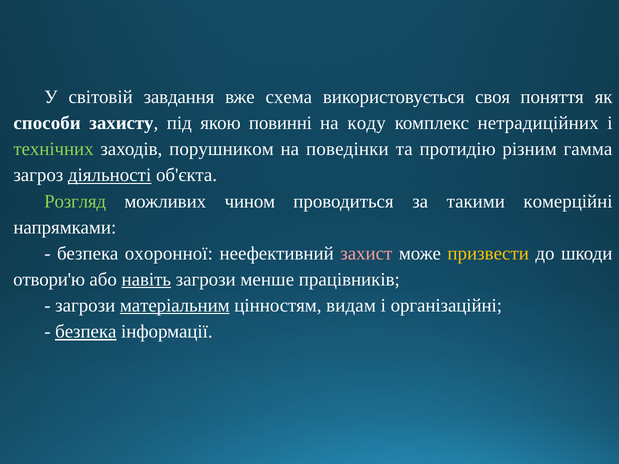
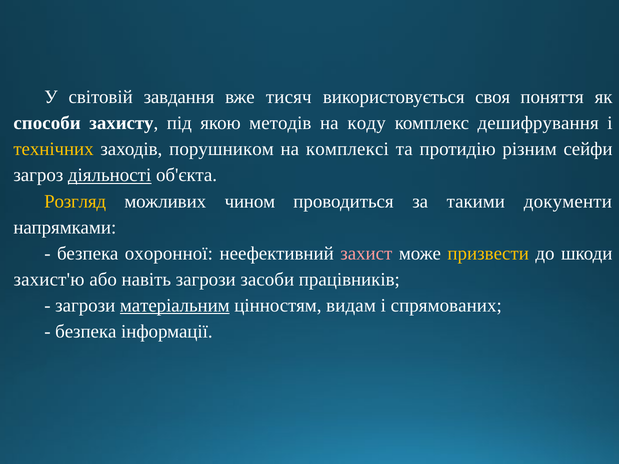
схема: схема -> тисяч
повинні: повинні -> методів
нетрадиційних: нетрадиційних -> дешифрування
технічних colour: light green -> yellow
поведінки: поведінки -> комплексі
гамма: гамма -> сейфи
Розгляд colour: light green -> yellow
комерційні: комерційні -> документи
отвори'ю: отвори'ю -> захист'ю
навіть underline: present -> none
менше: менше -> засоби
організаційні: організаційні -> спрямованих
безпека at (86, 332) underline: present -> none
